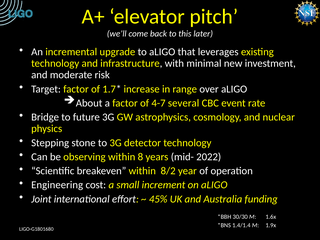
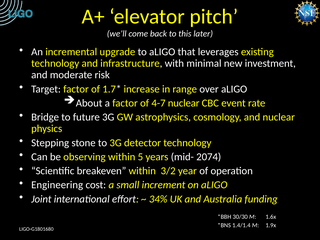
4-7 several: several -> nuclear
8: 8 -> 5
2022: 2022 -> 2074
8/2: 8/2 -> 3/2
45%: 45% -> 34%
